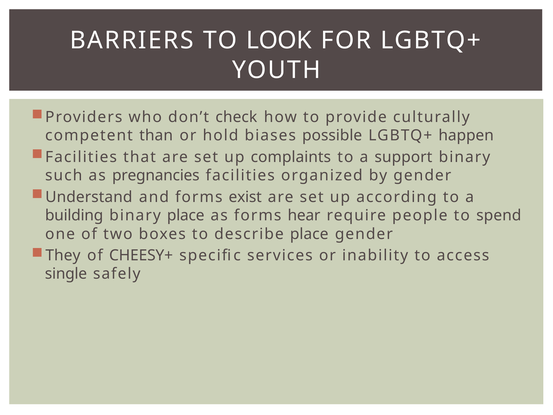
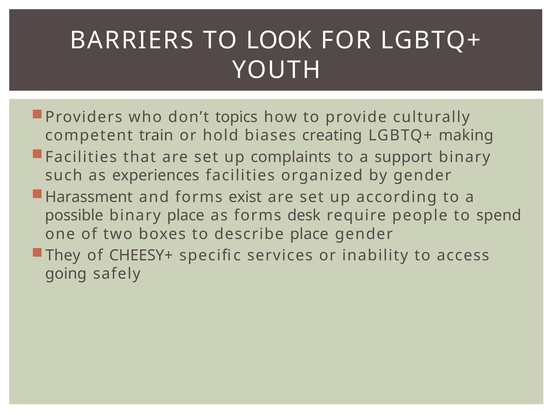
check: check -> topics
than: than -> train
possible: possible -> creating
happen: happen -> making
pregnancies: pregnancies -> experiences
Understand: Understand -> Harassment
building: building -> possible
hear: hear -> desk
single: single -> going
